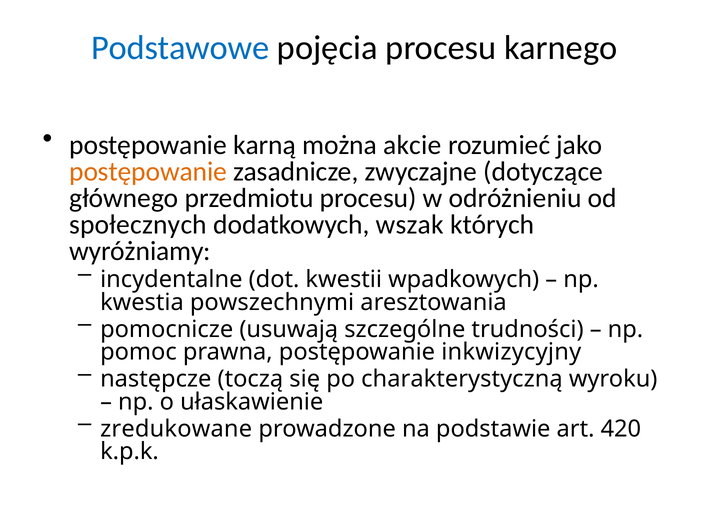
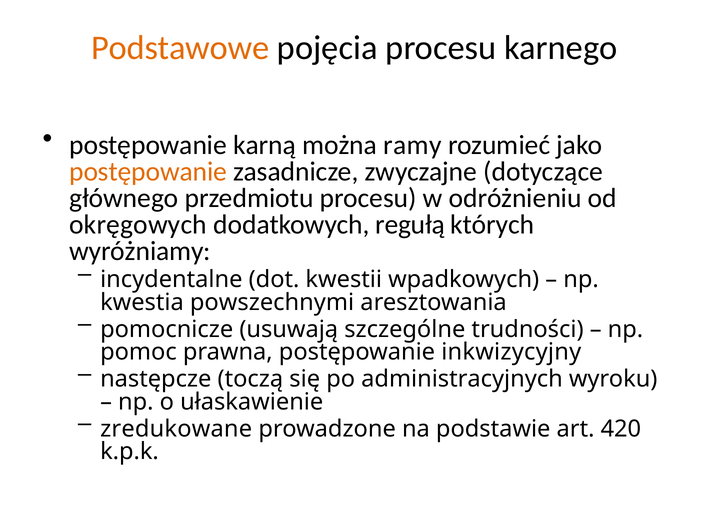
Podstawowe colour: blue -> orange
akcie: akcie -> ramy
społecznych: społecznych -> okręgowych
wszak: wszak -> regułą
charakterystyczną: charakterystyczną -> administracyjnych
